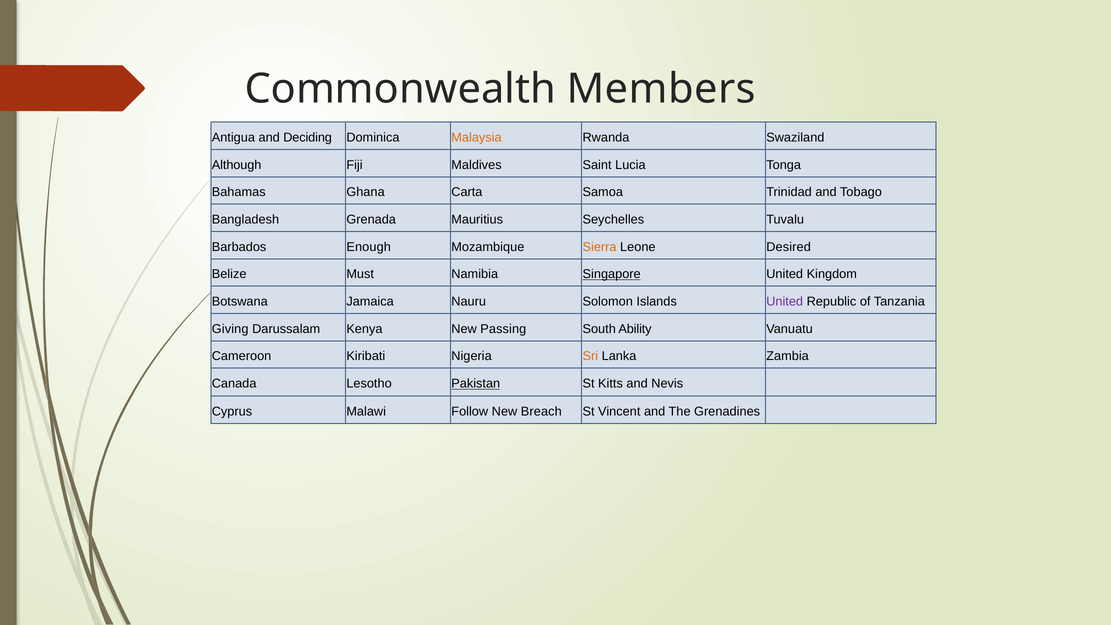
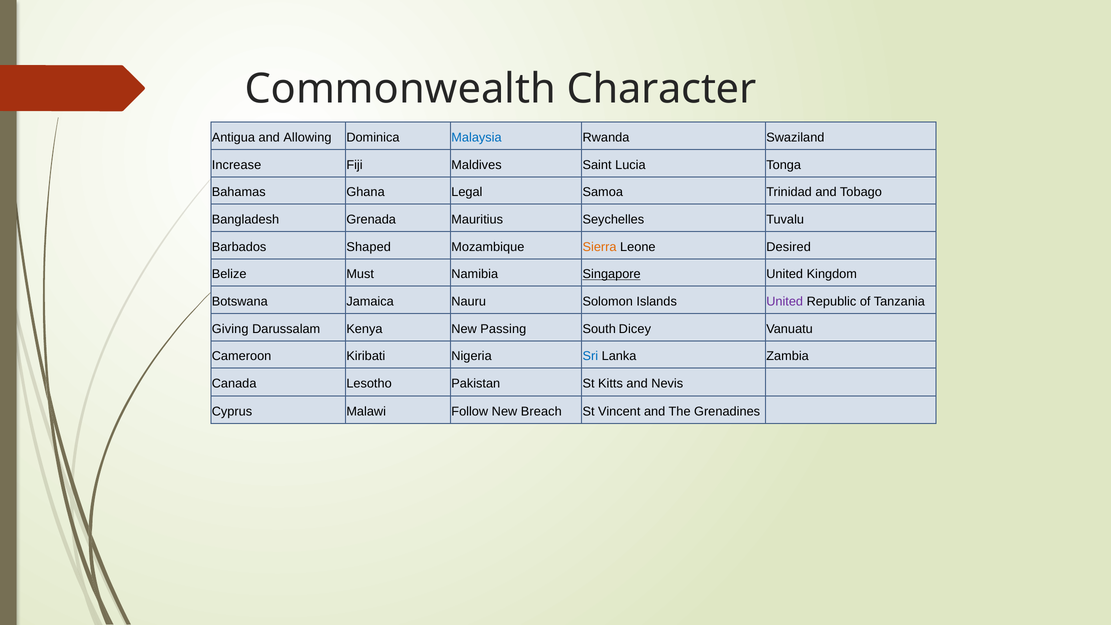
Members: Members -> Character
Deciding: Deciding -> Allowing
Malaysia colour: orange -> blue
Although: Although -> Increase
Carta: Carta -> Legal
Enough: Enough -> Shaped
Ability: Ability -> Dicey
Sri colour: orange -> blue
Pakistan underline: present -> none
